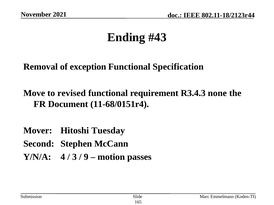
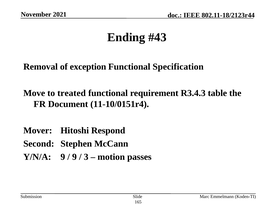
revised: revised -> treated
none: none -> table
11-68/0151r4: 11-68/0151r4 -> 11-10/0151r4
Tuesday: Tuesday -> Respond
Y/N/A 4: 4 -> 9
3 at (74, 157): 3 -> 9
9: 9 -> 3
